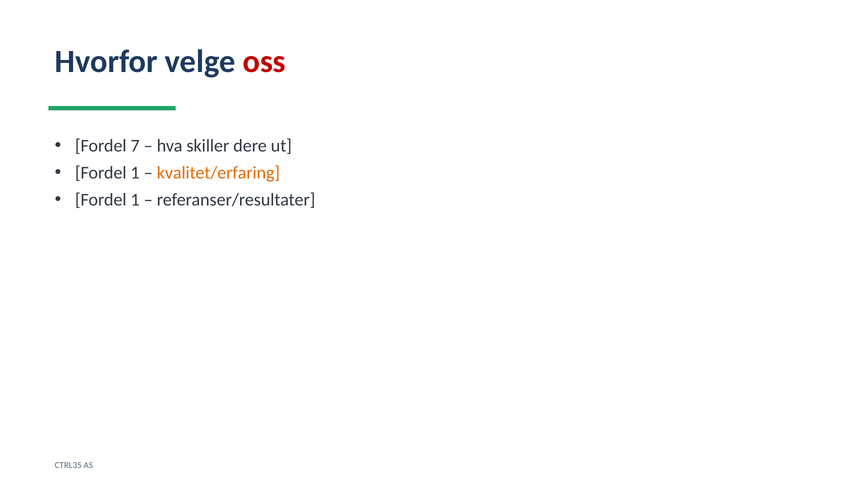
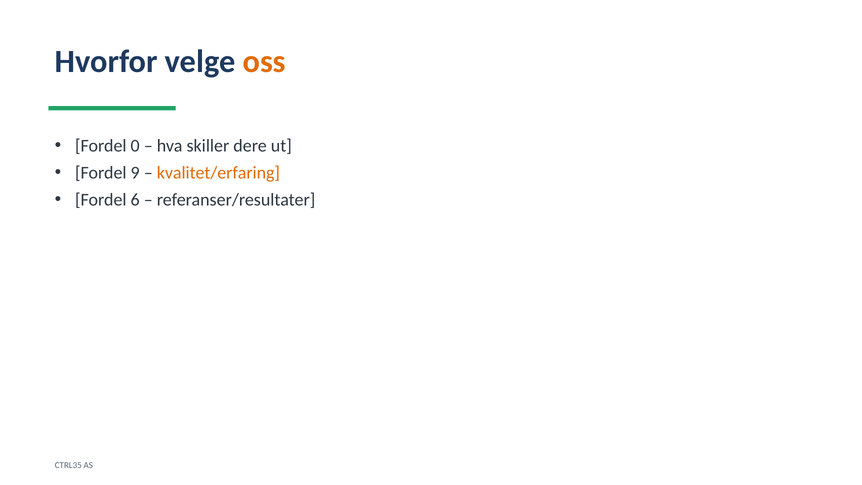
oss colour: red -> orange
7: 7 -> 0
1 at (135, 173): 1 -> 9
1 at (135, 200): 1 -> 6
